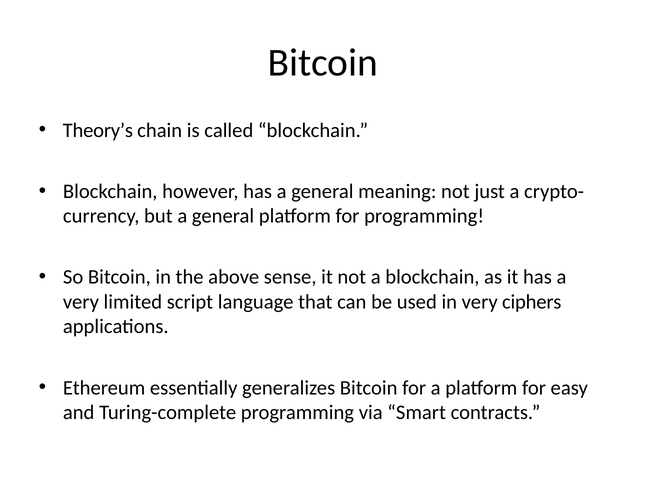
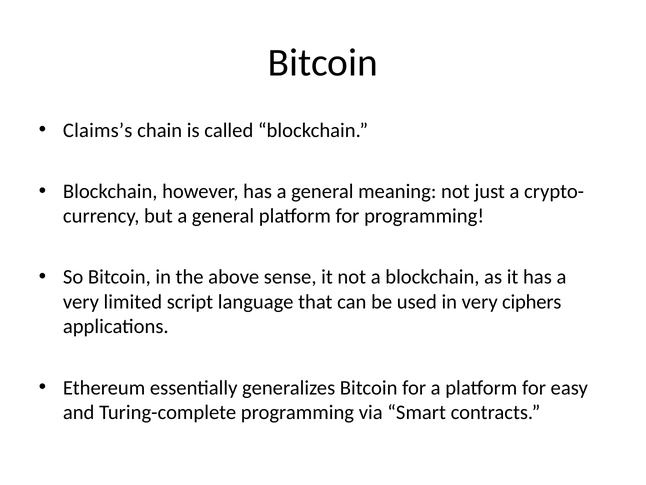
Theory’s: Theory’s -> Claims’s
